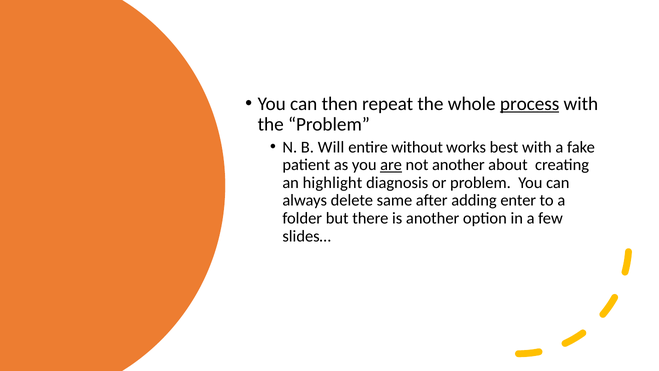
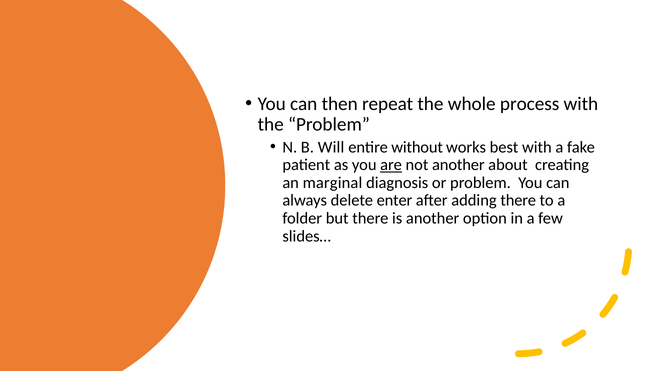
process underline: present -> none
highlight: highlight -> marginal
same: same -> enter
adding enter: enter -> there
